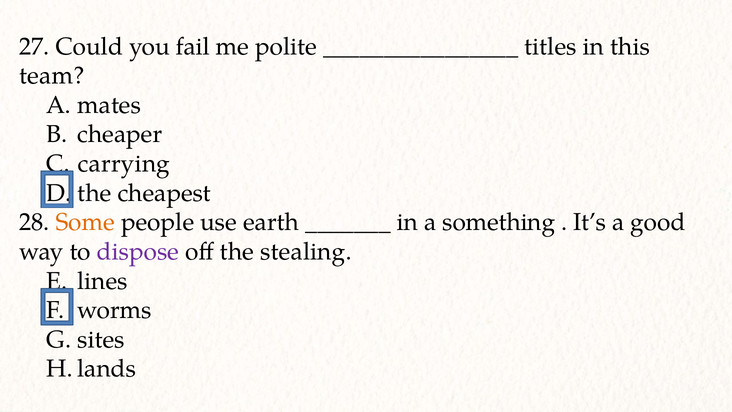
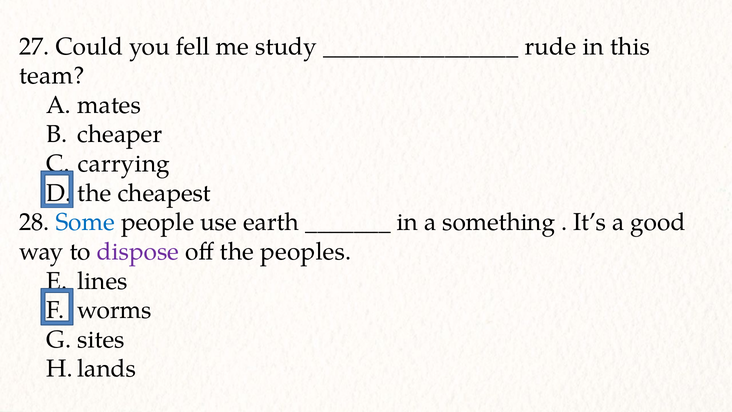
fail: fail -> fell
polite: polite -> study
titles: titles -> rude
Some colour: orange -> blue
stealing: stealing -> peoples
